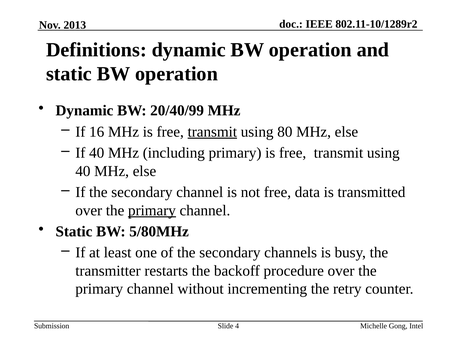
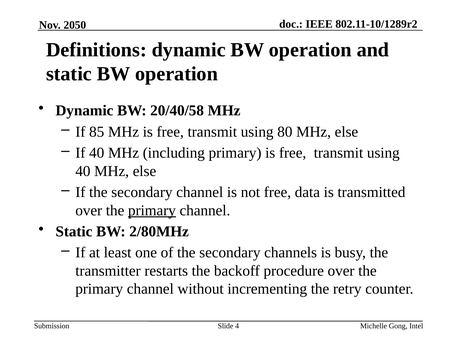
2013: 2013 -> 2050
20/40/99: 20/40/99 -> 20/40/58
16: 16 -> 85
transmit at (212, 132) underline: present -> none
5/80MHz: 5/80MHz -> 2/80MHz
